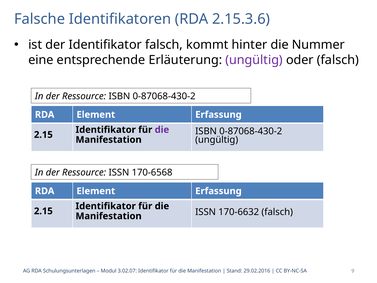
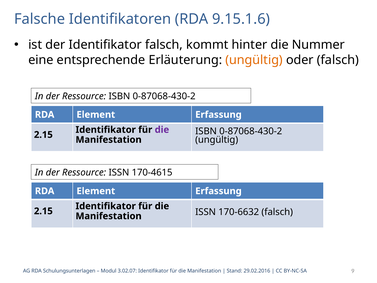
2.15.3.6: 2.15.3.6 -> 9.15.1.6
ungültig at (254, 60) colour: purple -> orange
170-6568: 170-6568 -> 170-4615
